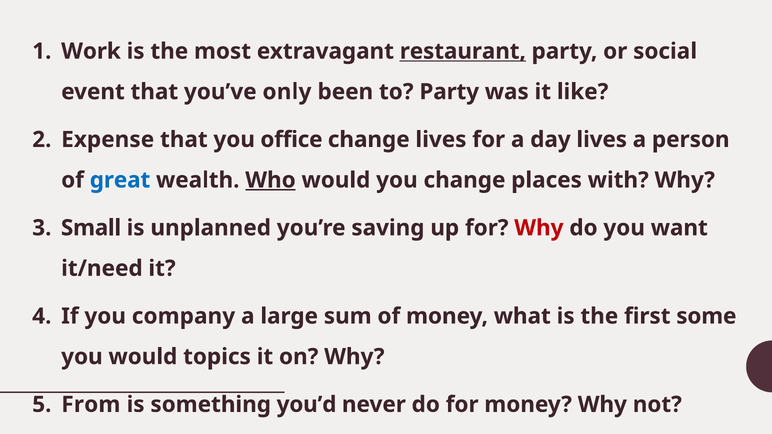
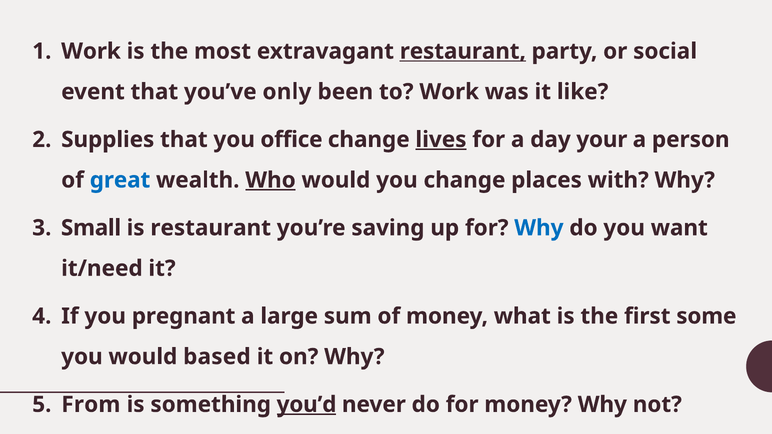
to Party: Party -> Work
Expense: Expense -> Supplies
lives at (441, 140) underline: none -> present
day lives: lives -> your
is unplanned: unplanned -> restaurant
Why at (539, 228) colour: red -> blue
company: company -> pregnant
topics: topics -> based
you’d underline: none -> present
